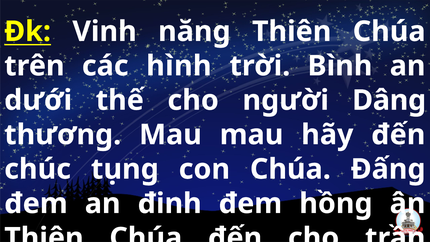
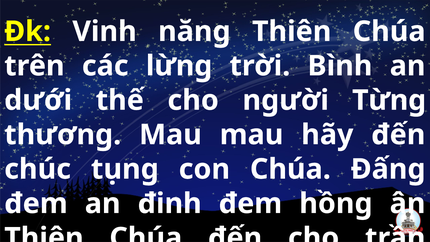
hình: hình -> lừng
Dâng: Dâng -> Từng
